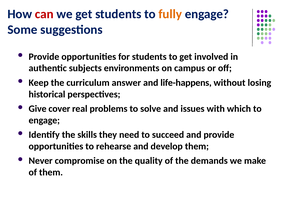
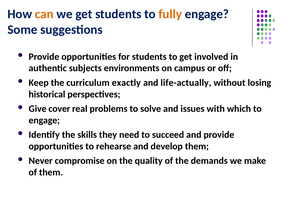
can colour: red -> orange
answer: answer -> exactly
life-happens: life-happens -> life-actually
